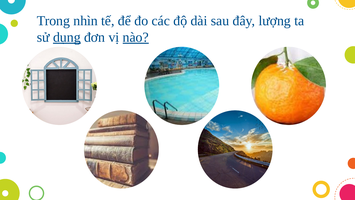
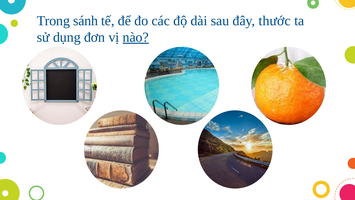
nhìn: nhìn -> sánh
lượng: lượng -> thước
dụng underline: present -> none
